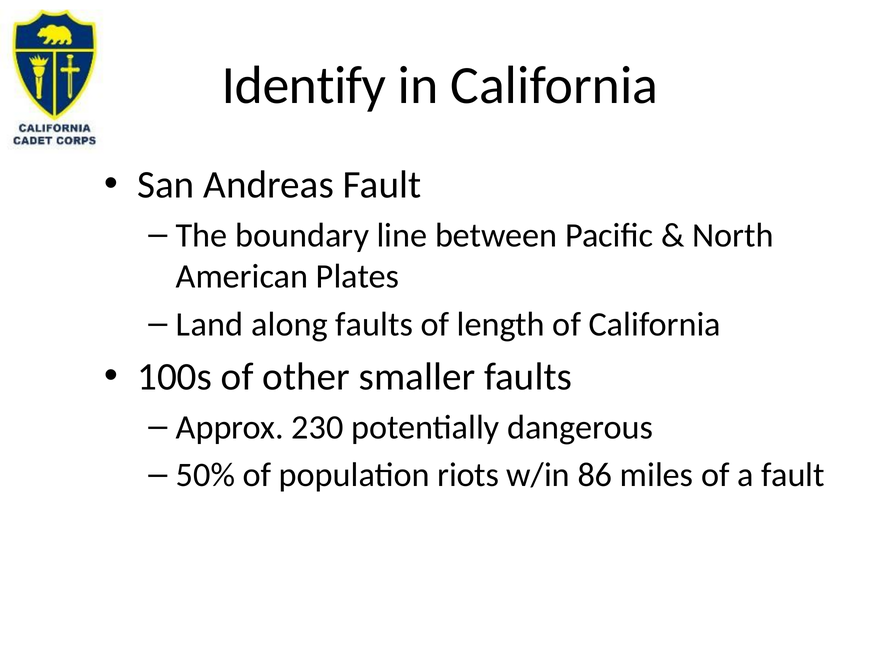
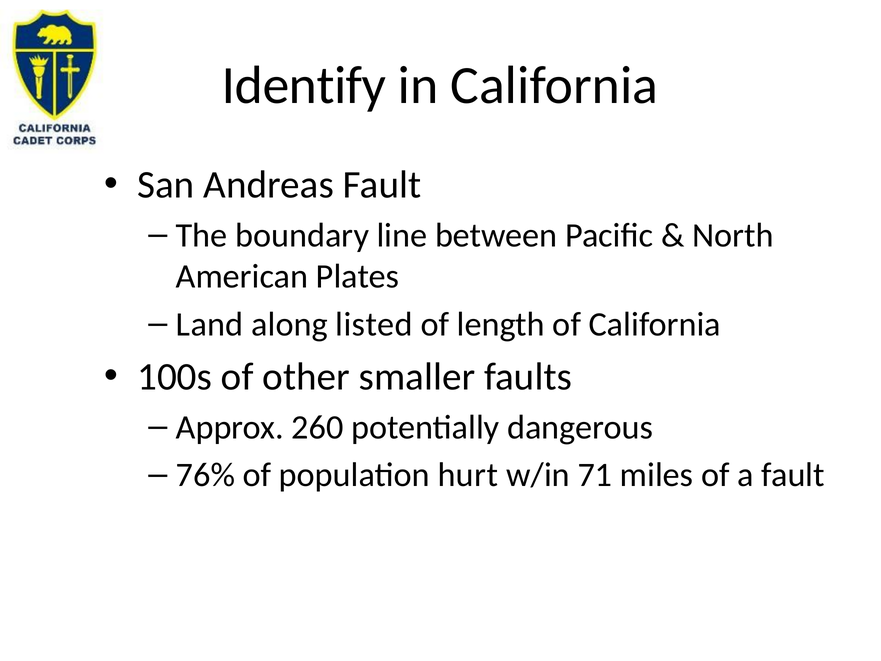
along faults: faults -> listed
230: 230 -> 260
50%: 50% -> 76%
riots: riots -> hurt
86: 86 -> 71
